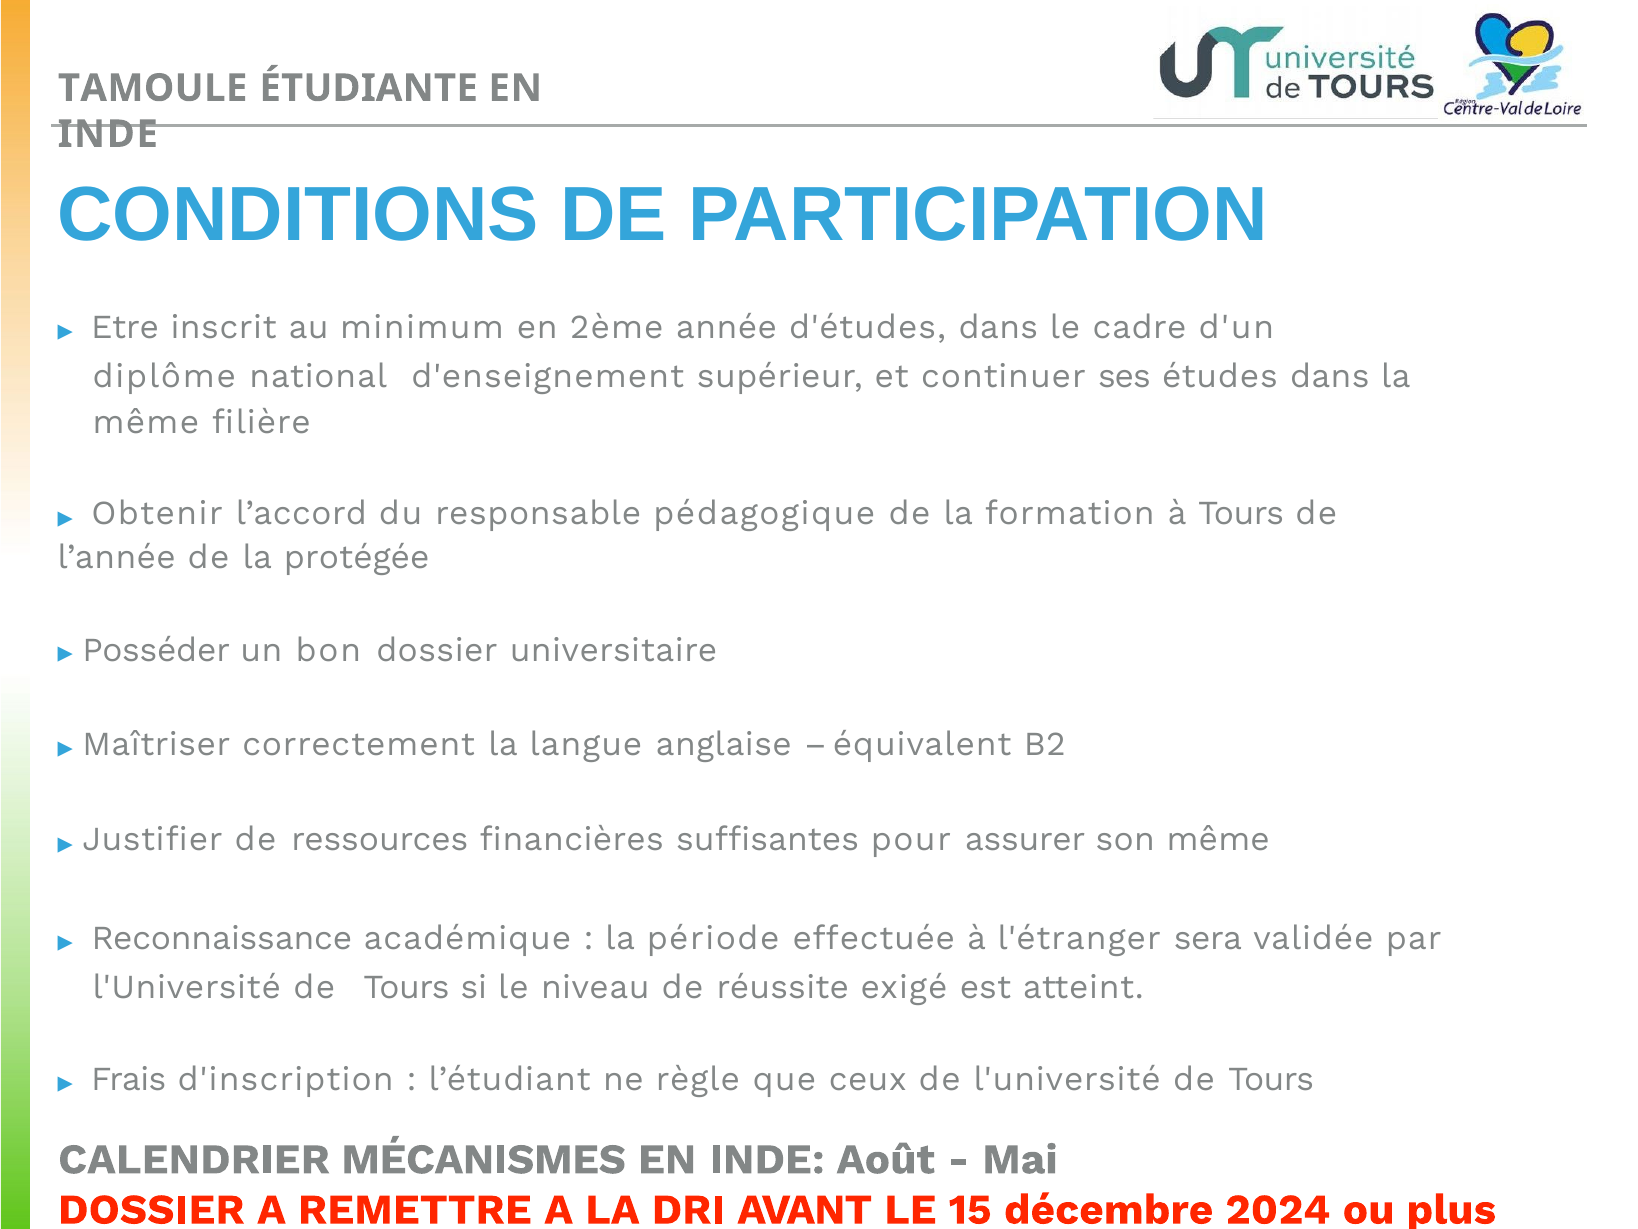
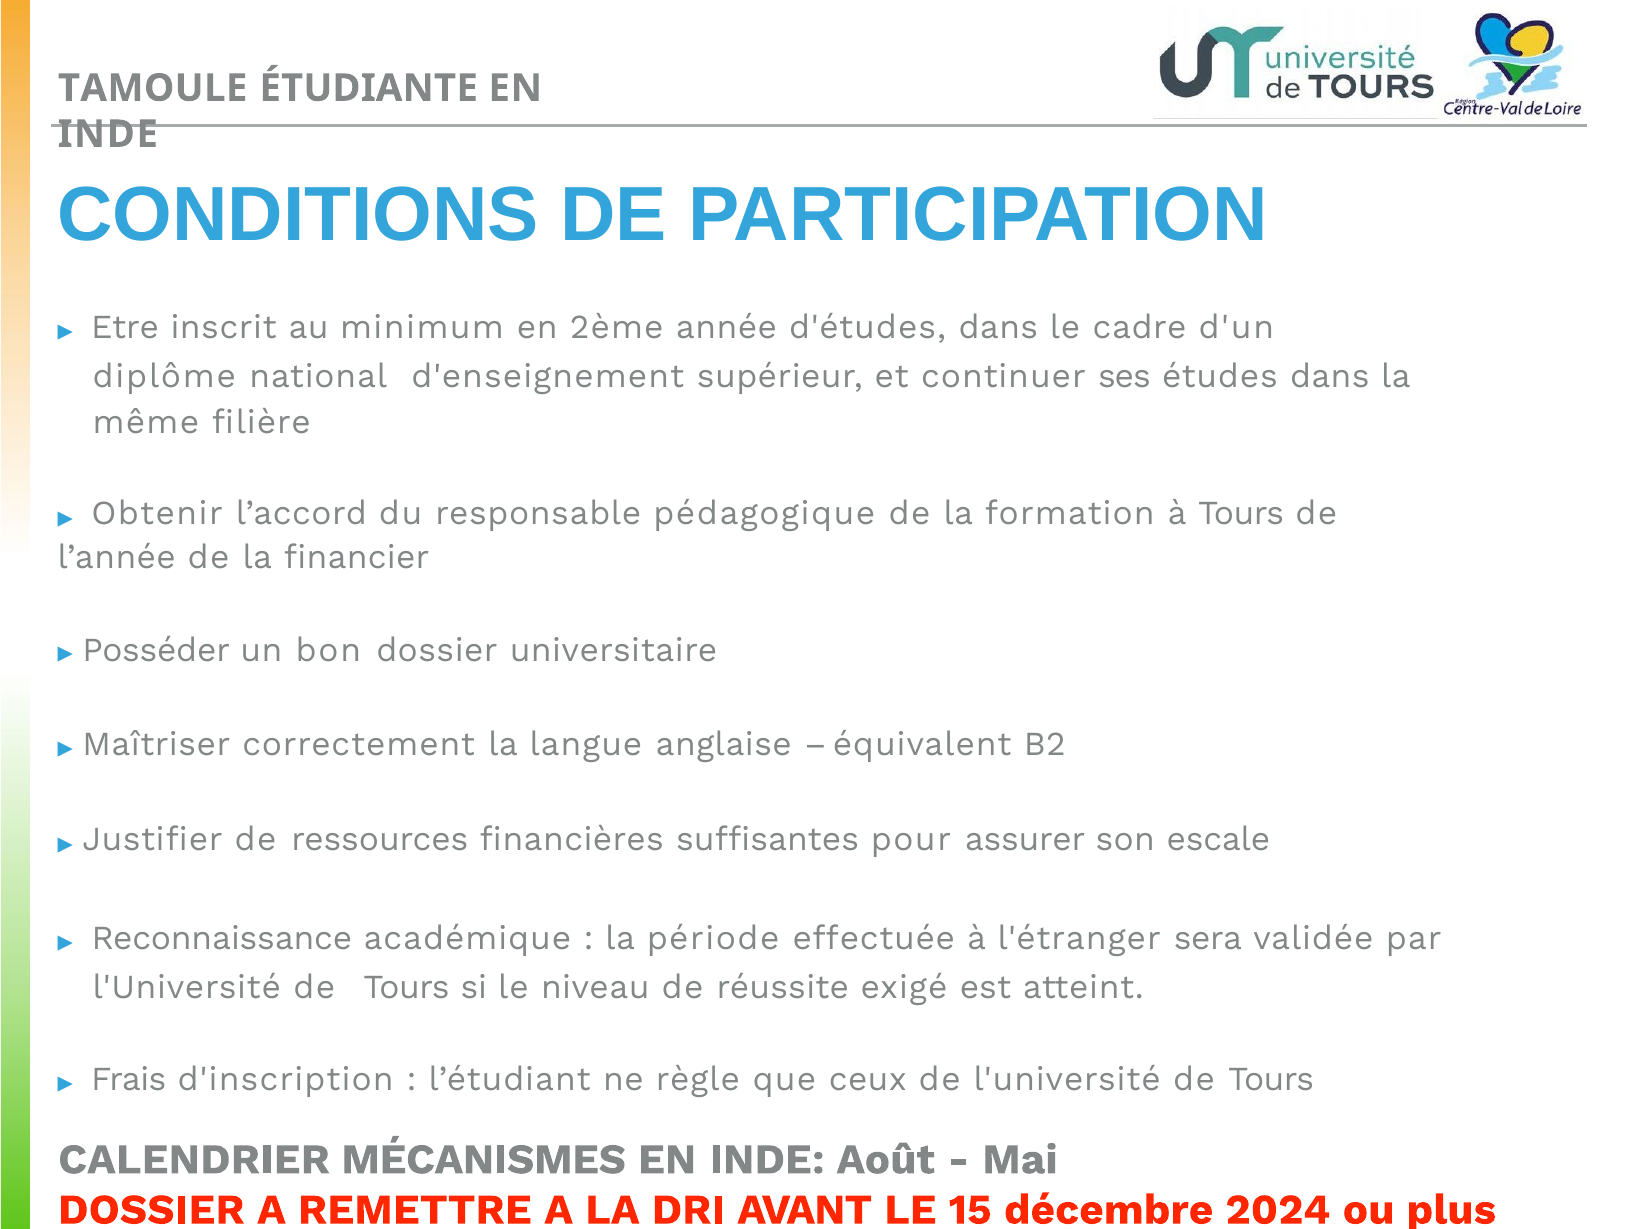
protégée: protégée -> financier
son même: même -> escale
